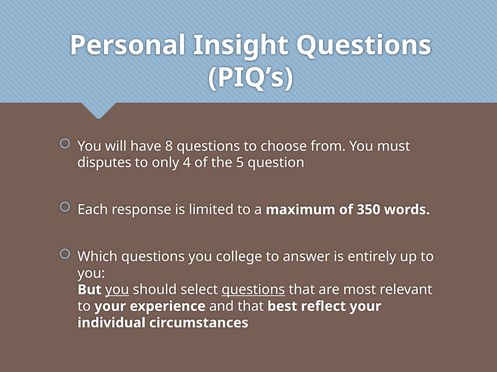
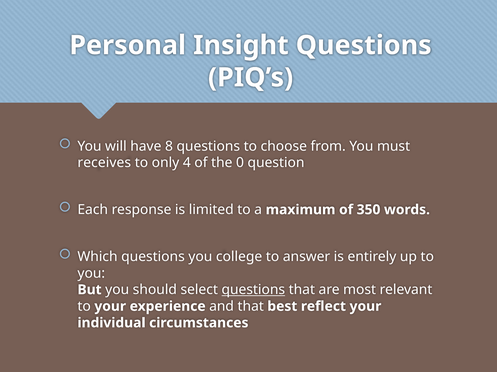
disputes: disputes -> receives
5: 5 -> 0
you at (117, 290) underline: present -> none
